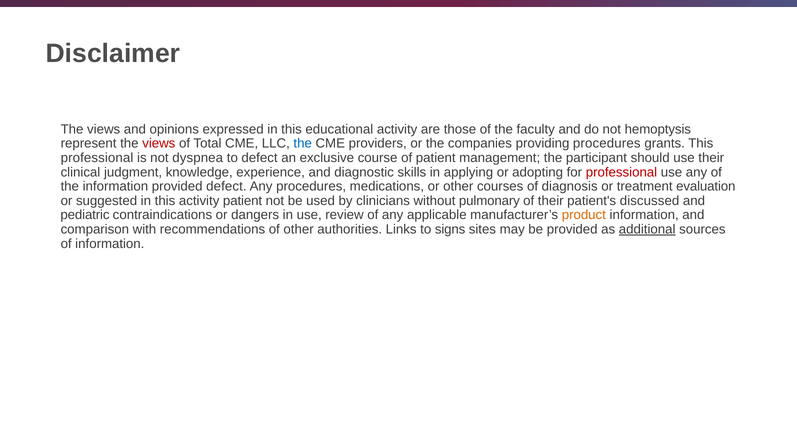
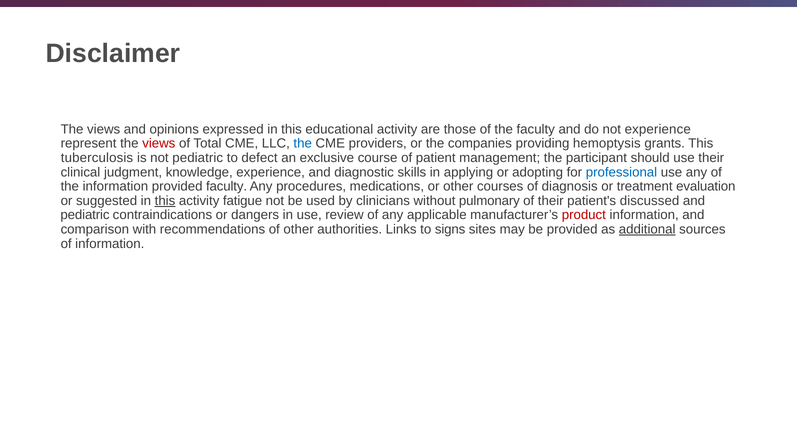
not hemoptysis: hemoptysis -> experience
providing procedures: procedures -> hemoptysis
professional at (97, 158): professional -> tuberculosis
not dyspnea: dyspnea -> pediatric
professional at (621, 172) colour: red -> blue
provided defect: defect -> faculty
this at (165, 201) underline: none -> present
activity patient: patient -> fatigue
product colour: orange -> red
